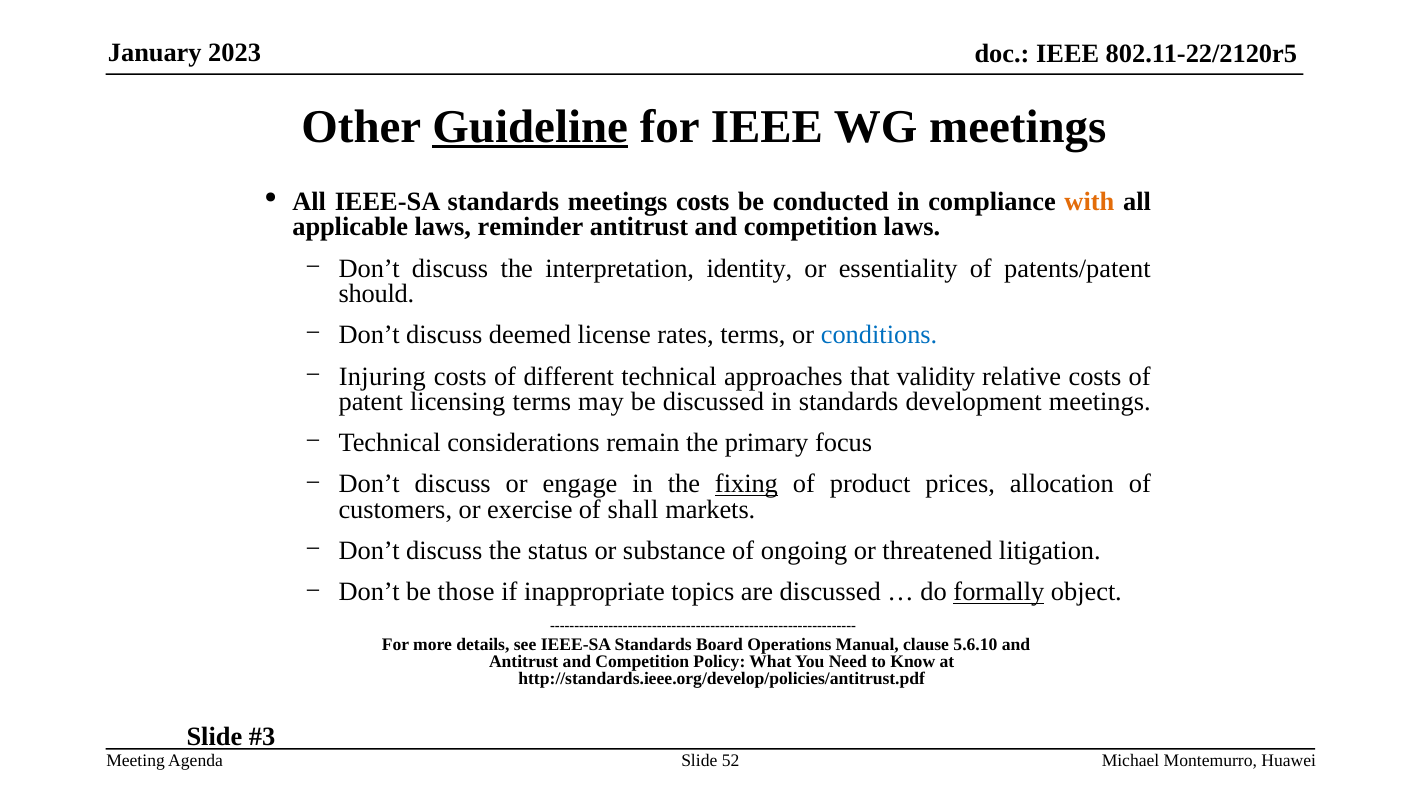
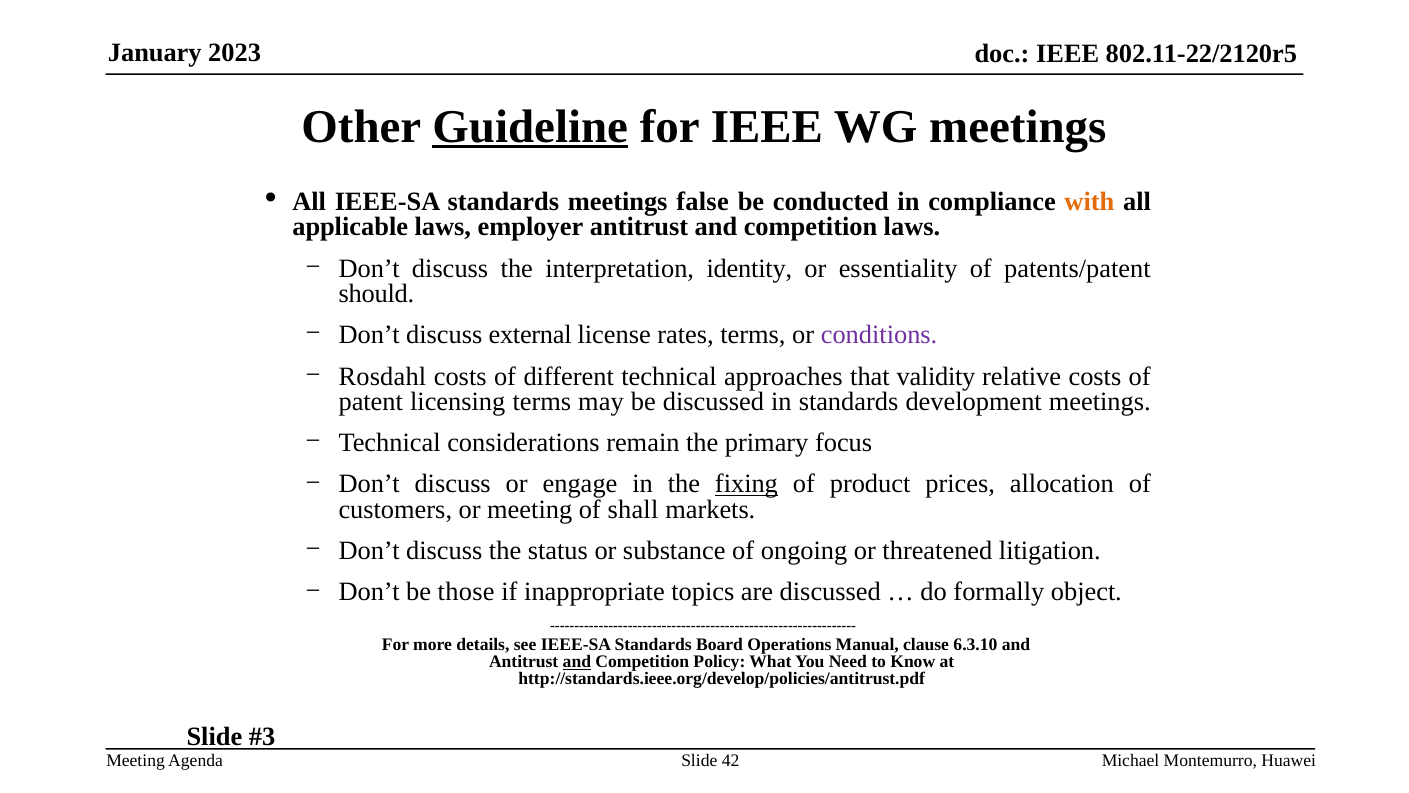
meetings costs: costs -> false
reminder: reminder -> employer
deemed: deemed -> external
conditions colour: blue -> purple
Injuring: Injuring -> Rosdahl
or exercise: exercise -> meeting
formally underline: present -> none
5.6.10: 5.6.10 -> 6.3.10
and at (577, 661) underline: none -> present
52: 52 -> 42
